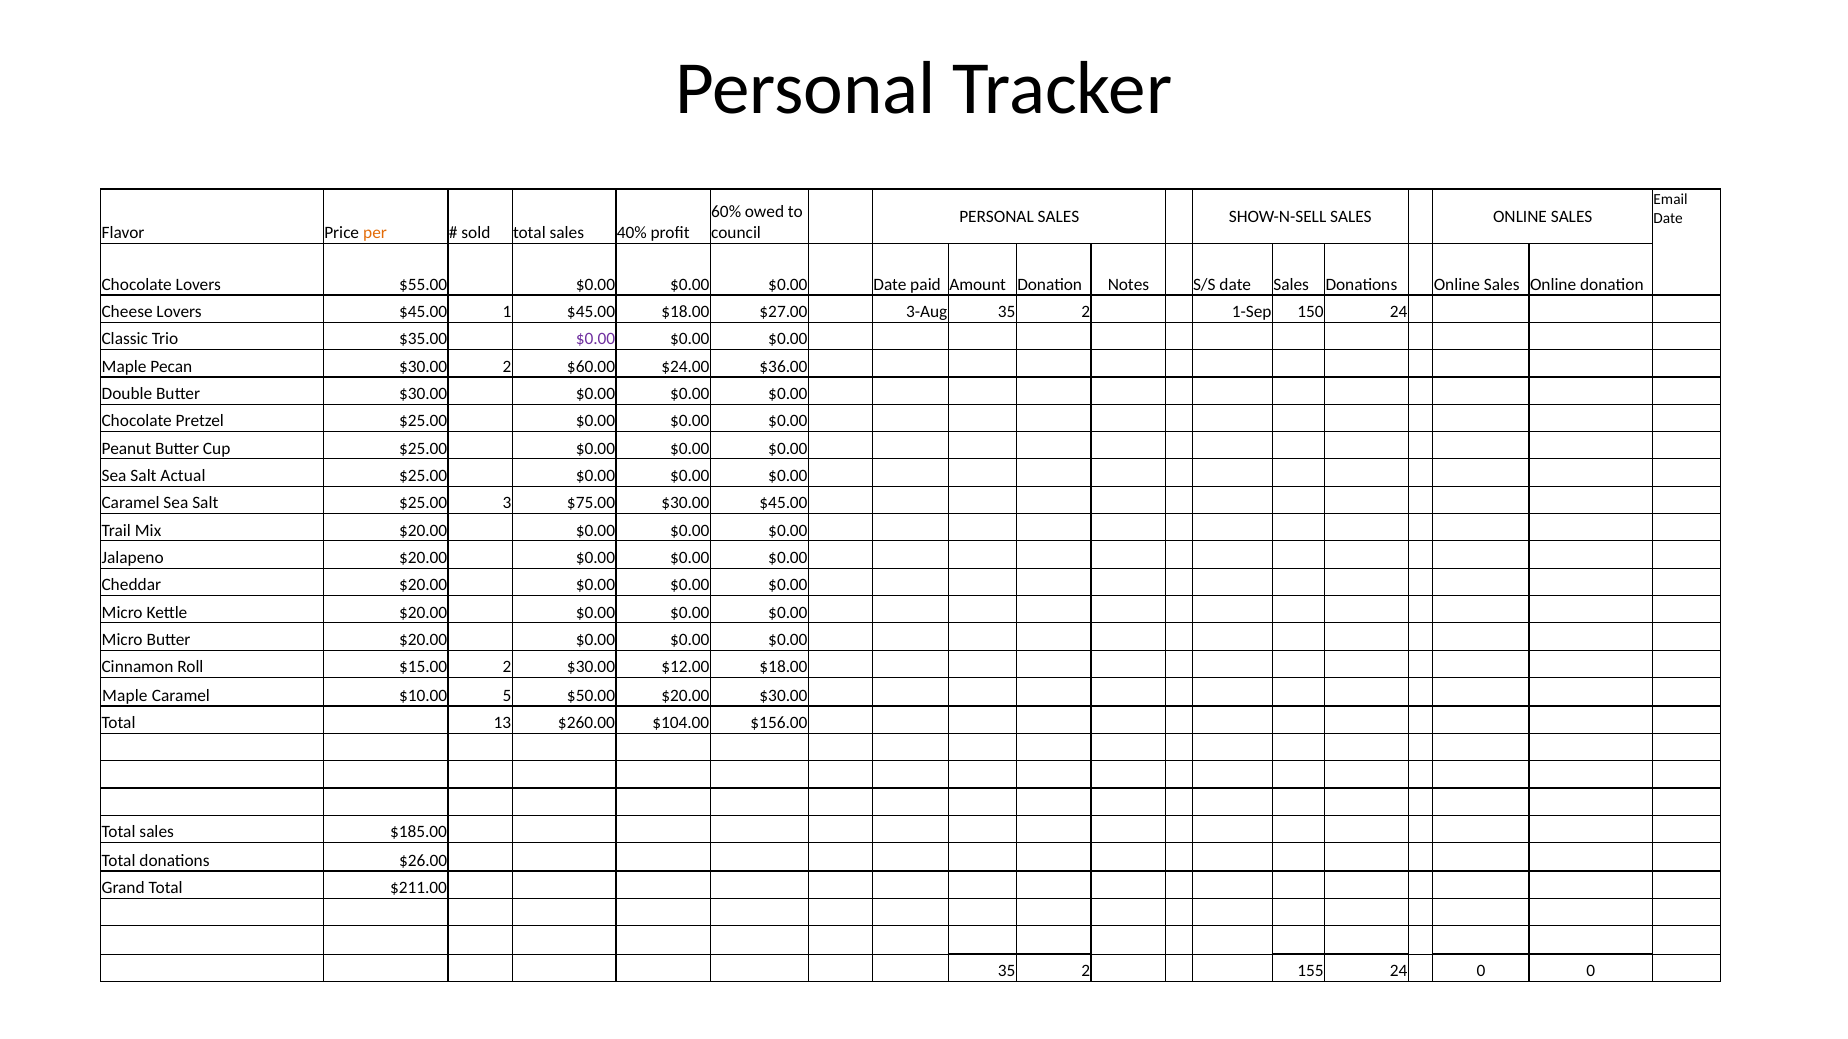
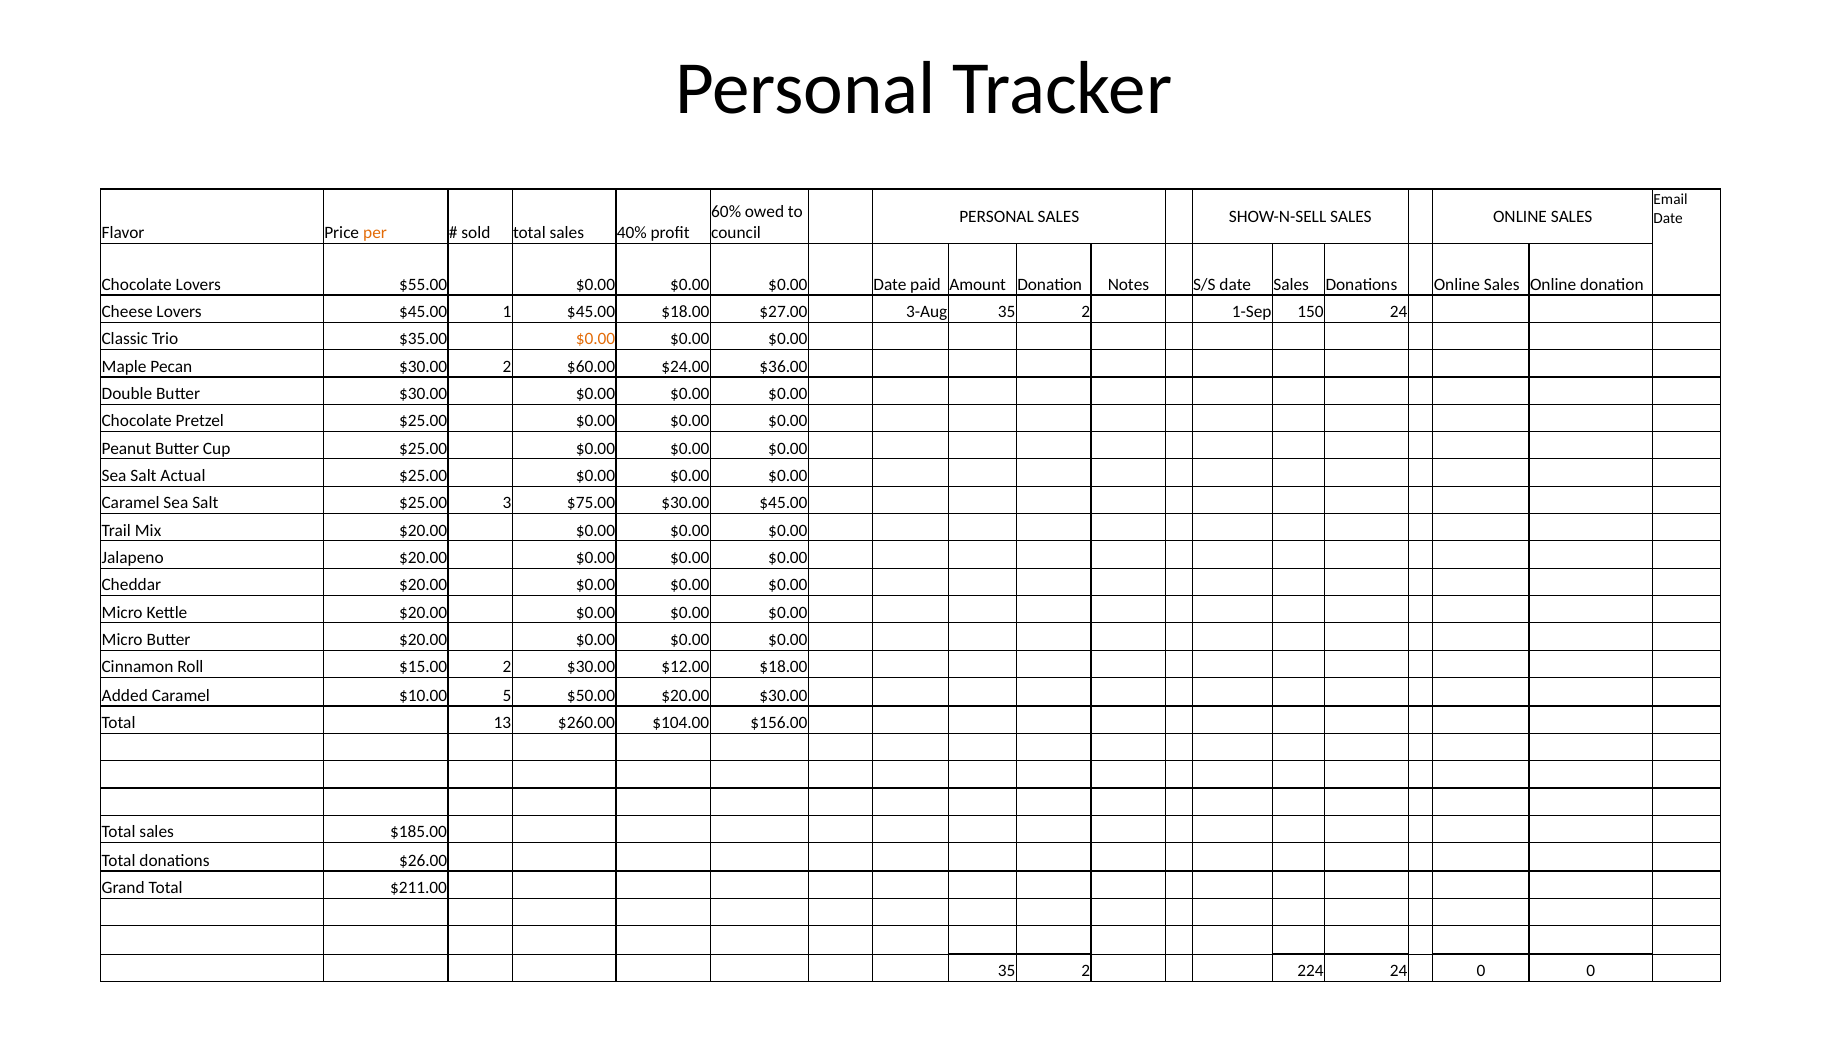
$0.00 at (595, 339) colour: purple -> orange
Maple at (125, 696): Maple -> Added
155: 155 -> 224
